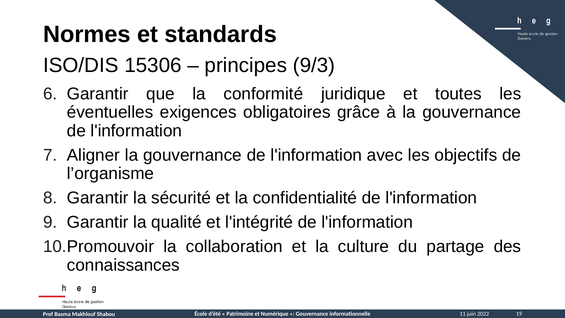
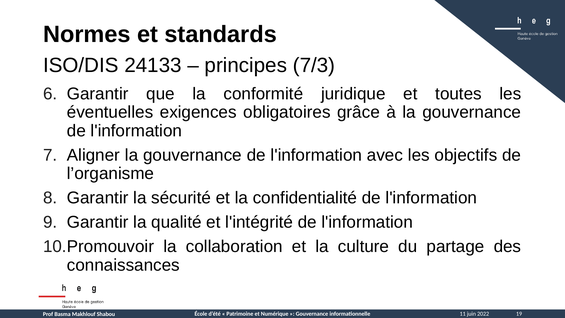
15306: 15306 -> 24133
9/3: 9/3 -> 7/3
